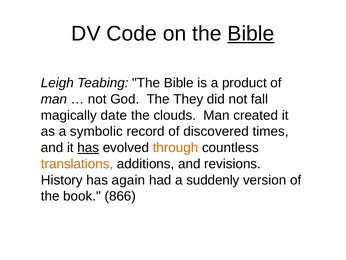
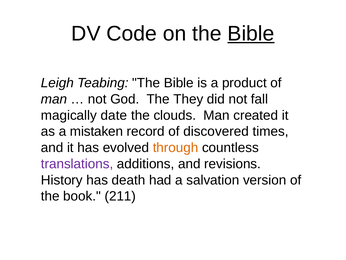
symbolic: symbolic -> mistaken
has at (88, 147) underline: present -> none
translations colour: orange -> purple
again: again -> death
suddenly: suddenly -> salvation
866: 866 -> 211
